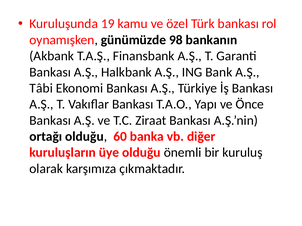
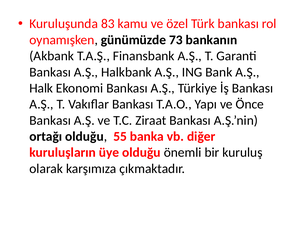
19: 19 -> 83
98: 98 -> 73
Tâbi: Tâbi -> Halk
60: 60 -> 55
